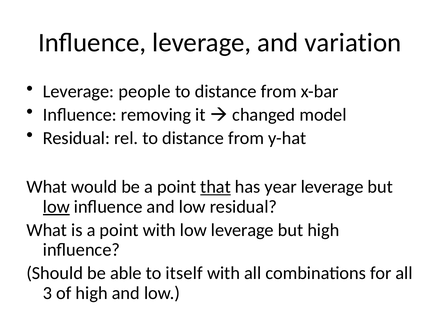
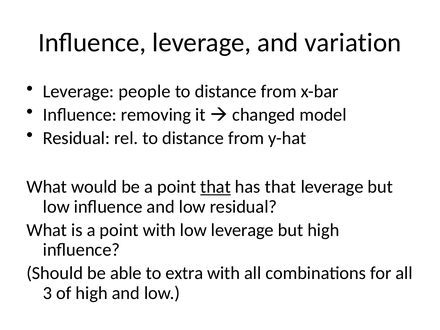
has year: year -> that
low at (56, 207) underline: present -> none
itself: itself -> extra
